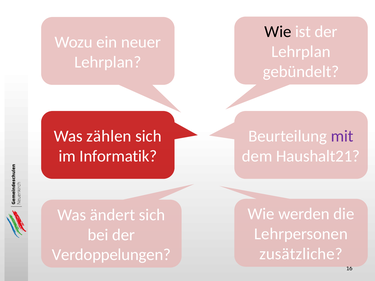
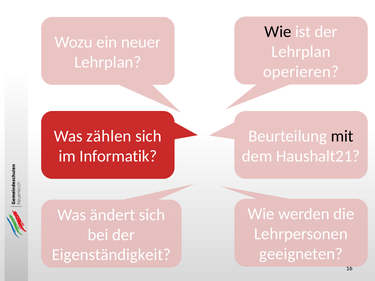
gebündelt: gebündelt -> operieren
mit colour: purple -> black
zusätzliche: zusätzliche -> geeigneten
Verdoppelungen: Verdoppelungen -> Eigenständigkeit
